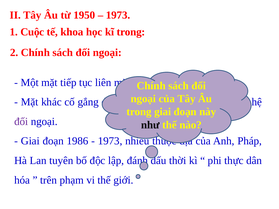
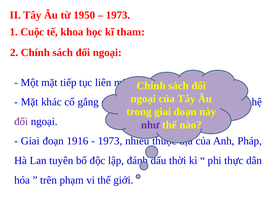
kĩ trong: trong -> tham
như colour: black -> purple
1986: 1986 -> 1916
